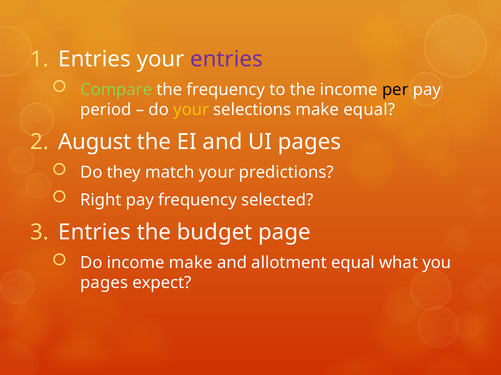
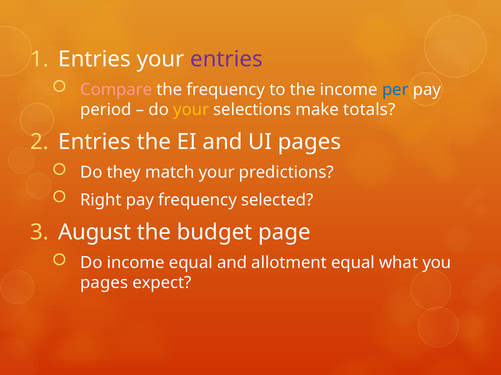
Compare colour: light green -> pink
per colour: black -> blue
make equal: equal -> totals
August at (95, 142): August -> Entries
Entries at (95, 233): Entries -> August
income make: make -> equal
